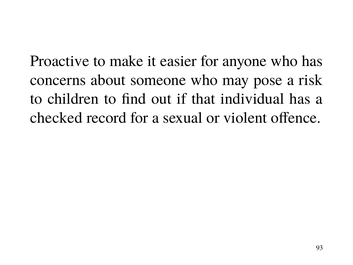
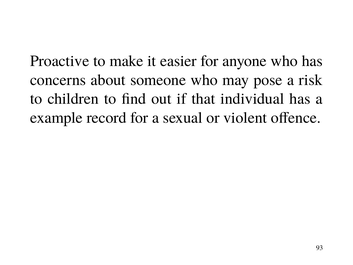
checked: checked -> example
